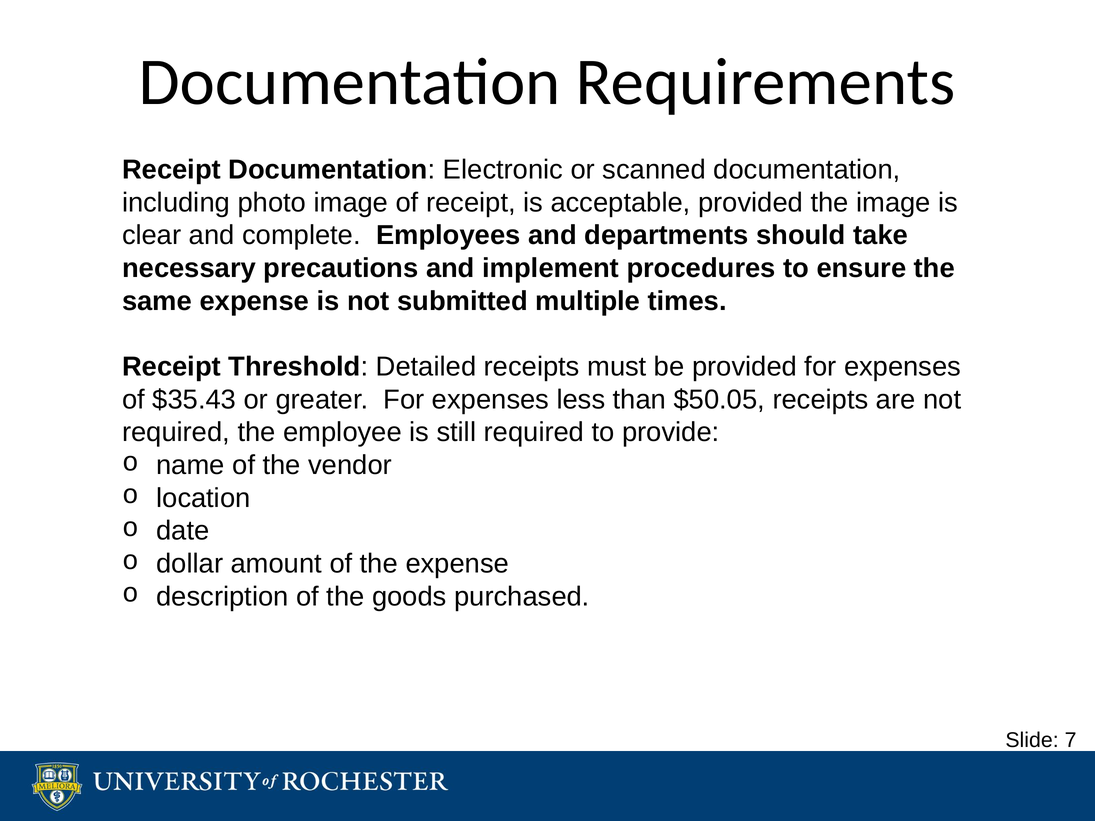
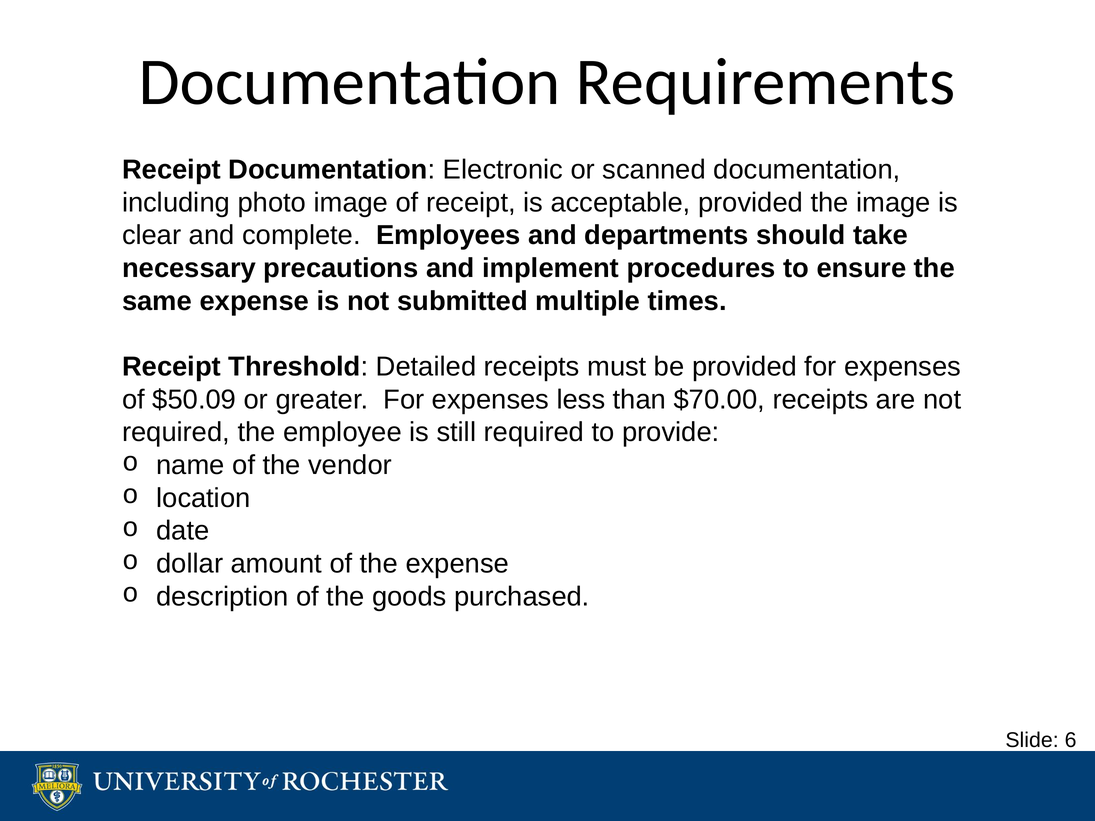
$35.43: $35.43 -> $50.09
$50.05: $50.05 -> $70.00
7: 7 -> 6
